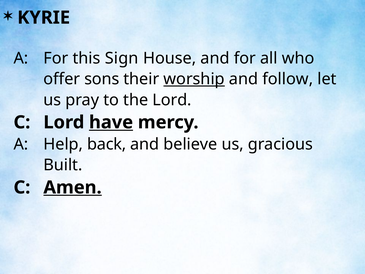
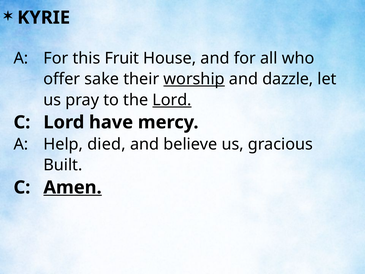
Sign: Sign -> Fruit
sons: sons -> sake
follow: follow -> dazzle
Lord at (172, 100) underline: none -> present
have underline: present -> none
back: back -> died
